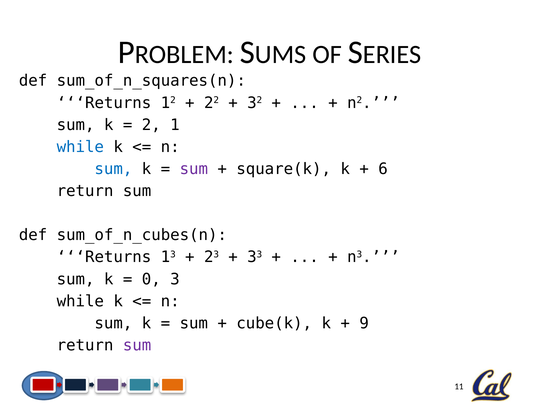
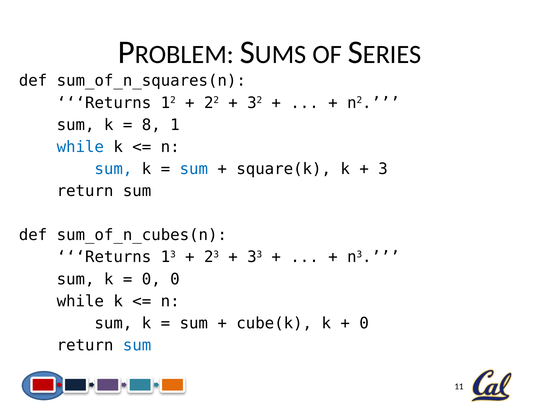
2: 2 -> 8
sum at (194, 169) colour: purple -> blue
6: 6 -> 3
0 3: 3 -> 0
9 at (364, 323): 9 -> 0
sum at (137, 345) colour: purple -> blue
